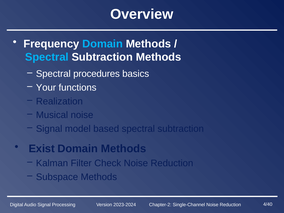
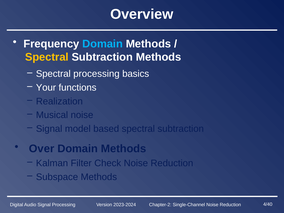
Spectral at (47, 57) colour: light blue -> yellow
Spectral procedures: procedures -> processing
Exist: Exist -> Over
